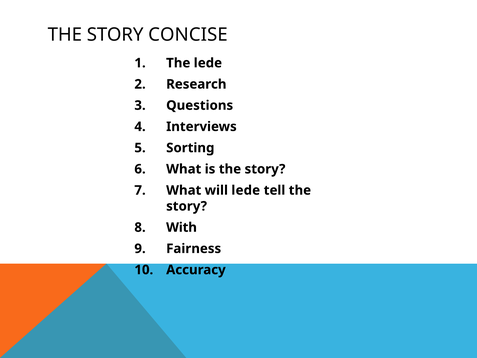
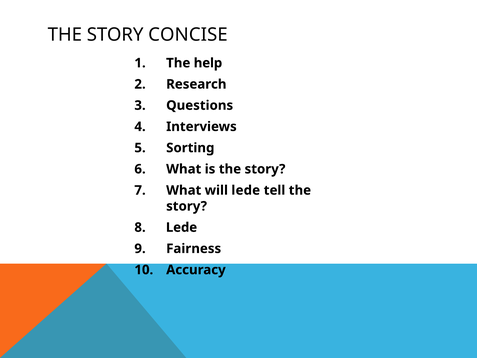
The lede: lede -> help
With at (182, 227): With -> Lede
